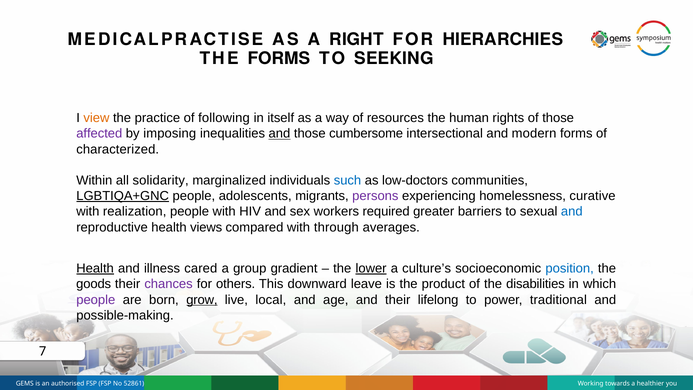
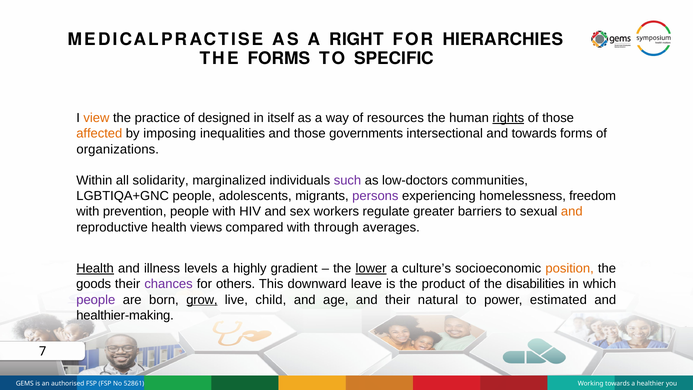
SEEKING: SEEKING -> SPECIFIC
following: following -> designed
rights underline: none -> present
affected colour: purple -> orange
and at (279, 134) underline: present -> none
cumbersome: cumbersome -> governments
and modern: modern -> towards
characterized: characterized -> organizations
such colour: blue -> purple
LGBTIQA+GNC underline: present -> none
curative: curative -> freedom
realization: realization -> prevention
required: required -> regulate
and at (572, 212) colour: blue -> orange
cared: cared -> levels
group: group -> highly
position colour: blue -> orange
local: local -> child
lifelong: lifelong -> natural
traditional: traditional -> estimated
possible-making: possible-making -> healthier-making
